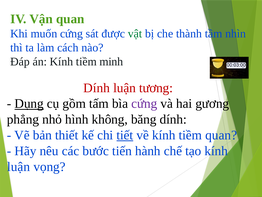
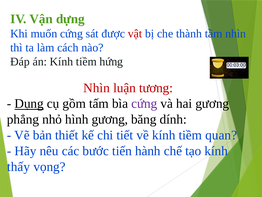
Vận quan: quan -> dựng
vật colour: green -> red
minh: minh -> hứng
Dính at (97, 88): Dính -> Nhìn
hình không: không -> gương
tiết underline: present -> none
luận at (19, 166): luận -> thấy
